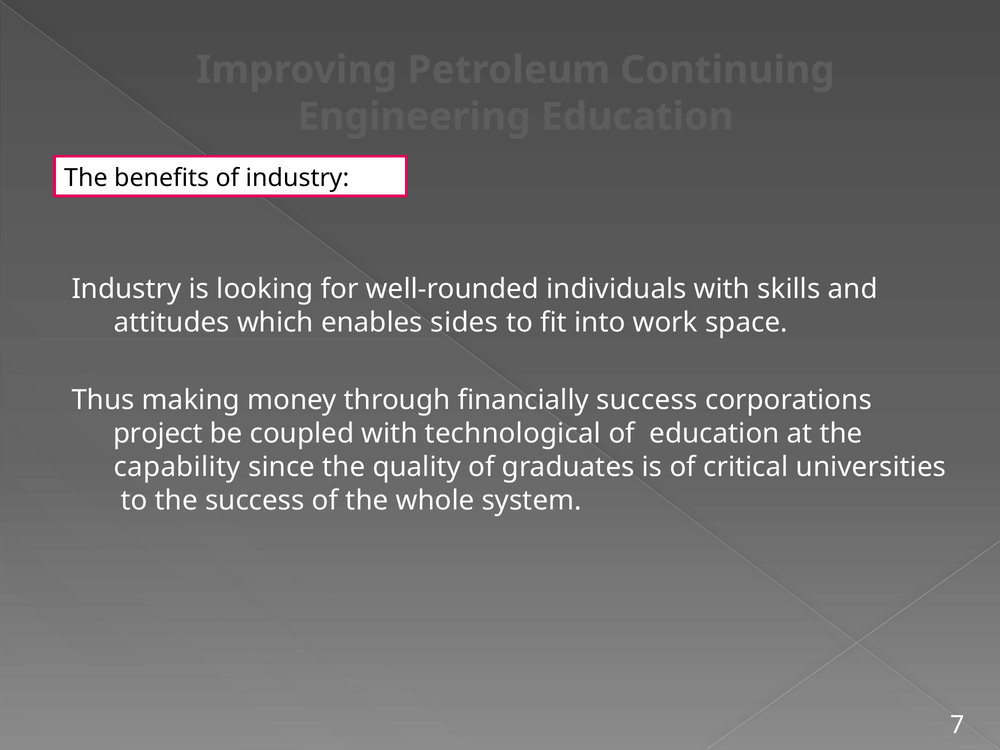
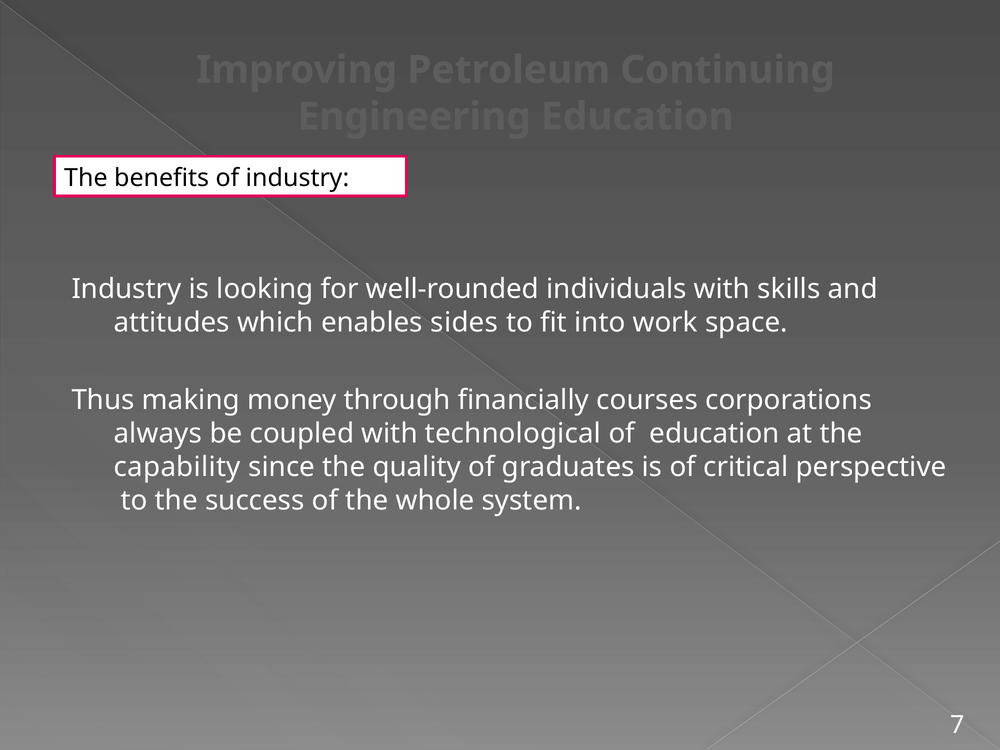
financially success: success -> courses
project: project -> always
universities: universities -> perspective
